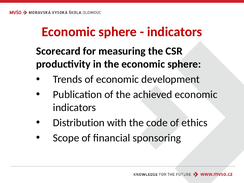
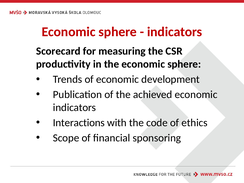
Distribution: Distribution -> Interactions
